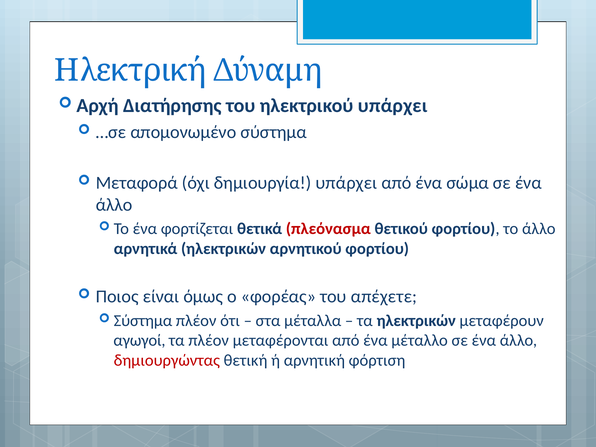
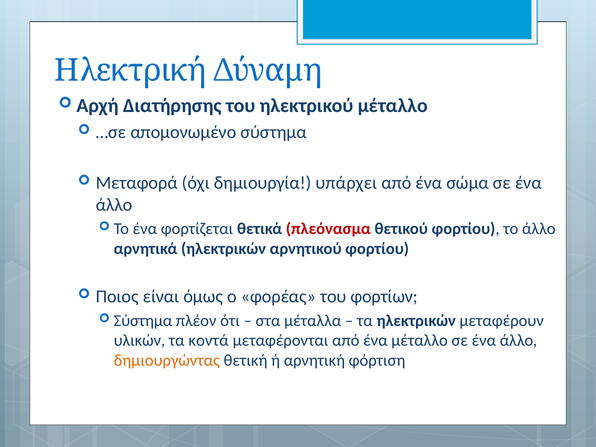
ηλεκτρικού υπάρχει: υπάρχει -> μέταλλο
απέχετε: απέχετε -> φορτίων
αγωγοί: αγωγοί -> υλικών
τα πλέον: πλέον -> κοντά
δημιουργώντας colour: red -> orange
